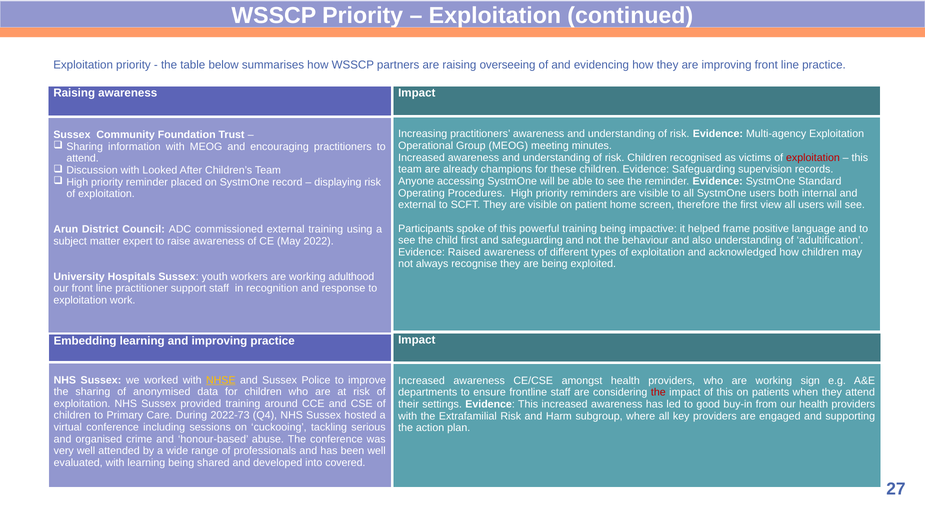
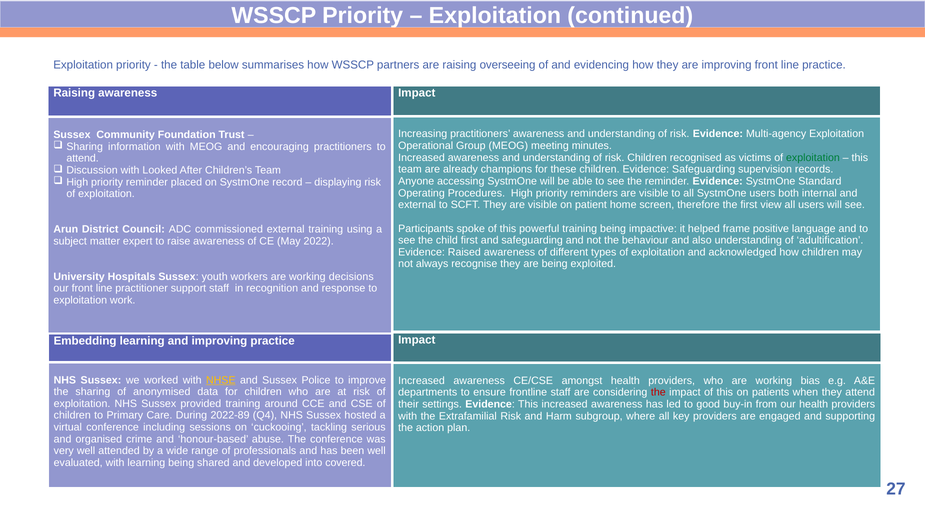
exploitation at (813, 157) colour: red -> green
adulthood: adulthood -> decisions
sign: sign -> bias
2022-73: 2022-73 -> 2022-89
